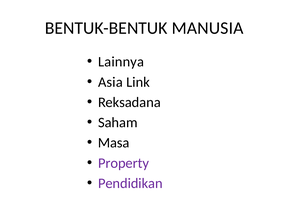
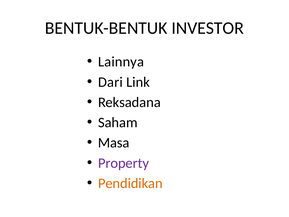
MANUSIA: MANUSIA -> INVESTOR
Asia: Asia -> Dari
Pendidikan colour: purple -> orange
